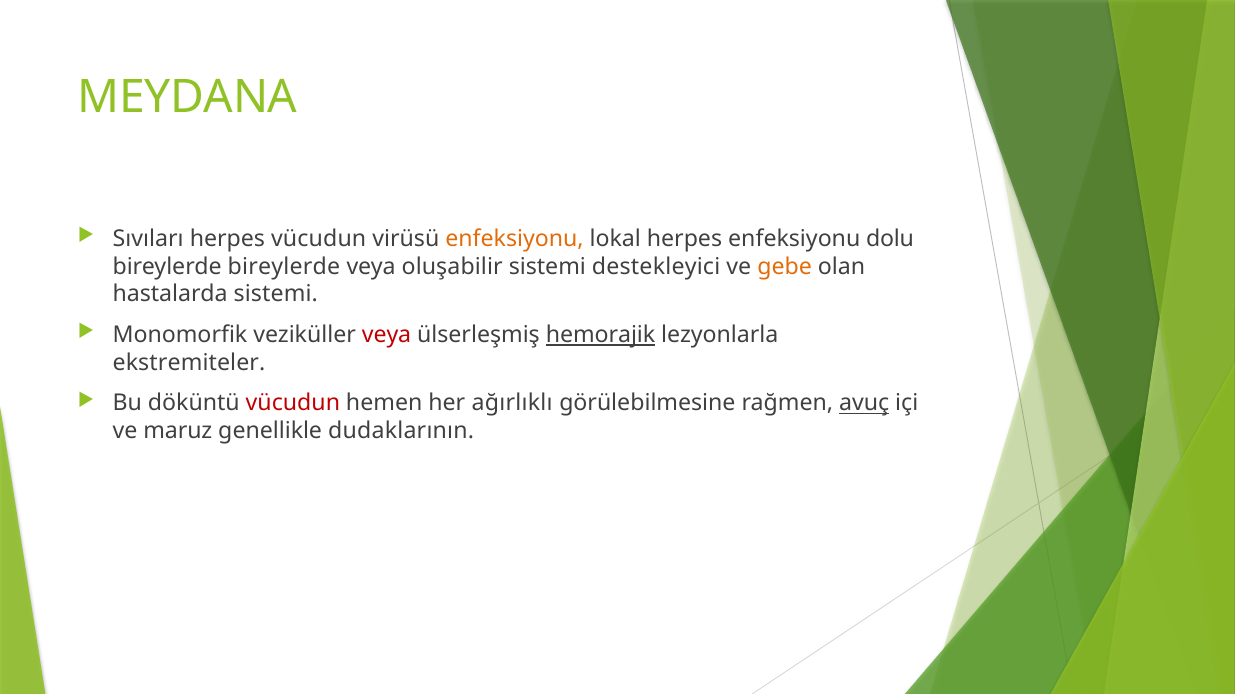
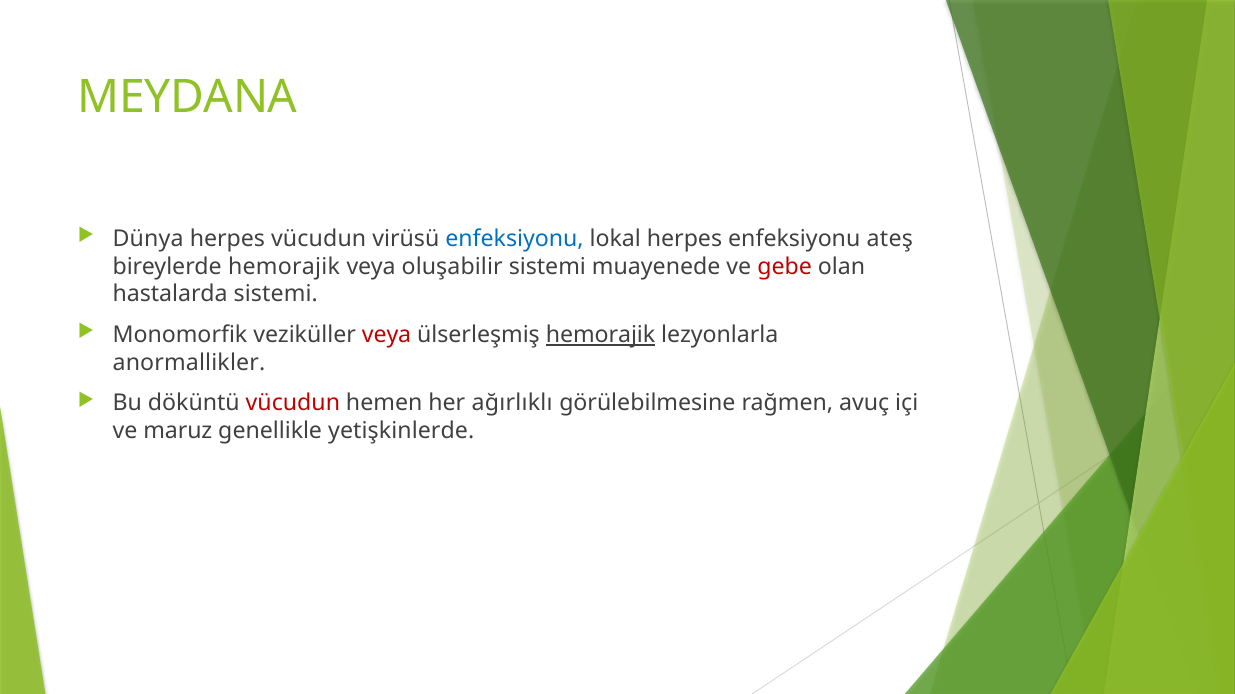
Sıvıları: Sıvıları -> Dünya
enfeksiyonu at (514, 239) colour: orange -> blue
dolu: dolu -> ateş
bireylerde bireylerde: bireylerde -> hemorajik
destekleyici: destekleyici -> muayenede
gebe colour: orange -> red
ekstremiteler: ekstremiteler -> anormallikler
avuç underline: present -> none
dudaklarının: dudaklarının -> yetişkinlerde
